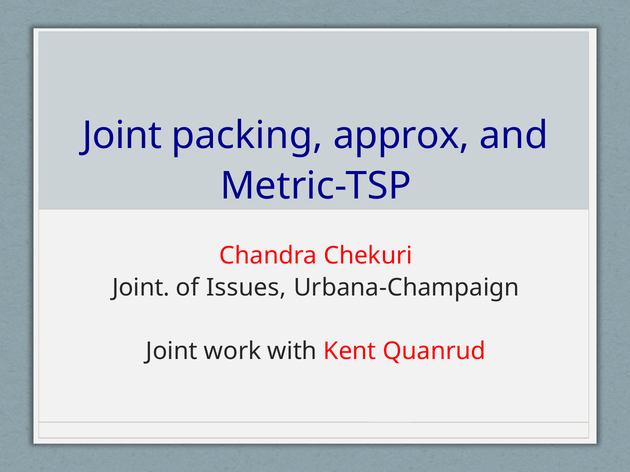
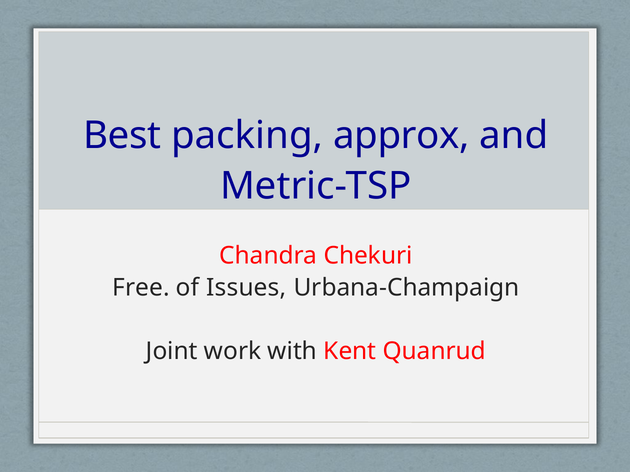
Joint at (122, 136): Joint -> Best
Joint at (141, 288): Joint -> Free
